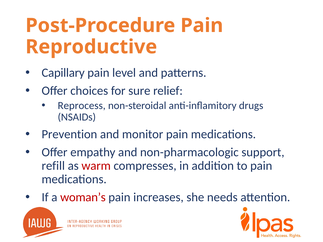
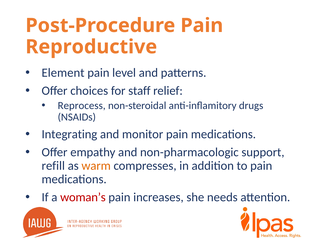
Capillary: Capillary -> Element
sure: sure -> staff
Prevention: Prevention -> Integrating
warm colour: red -> orange
